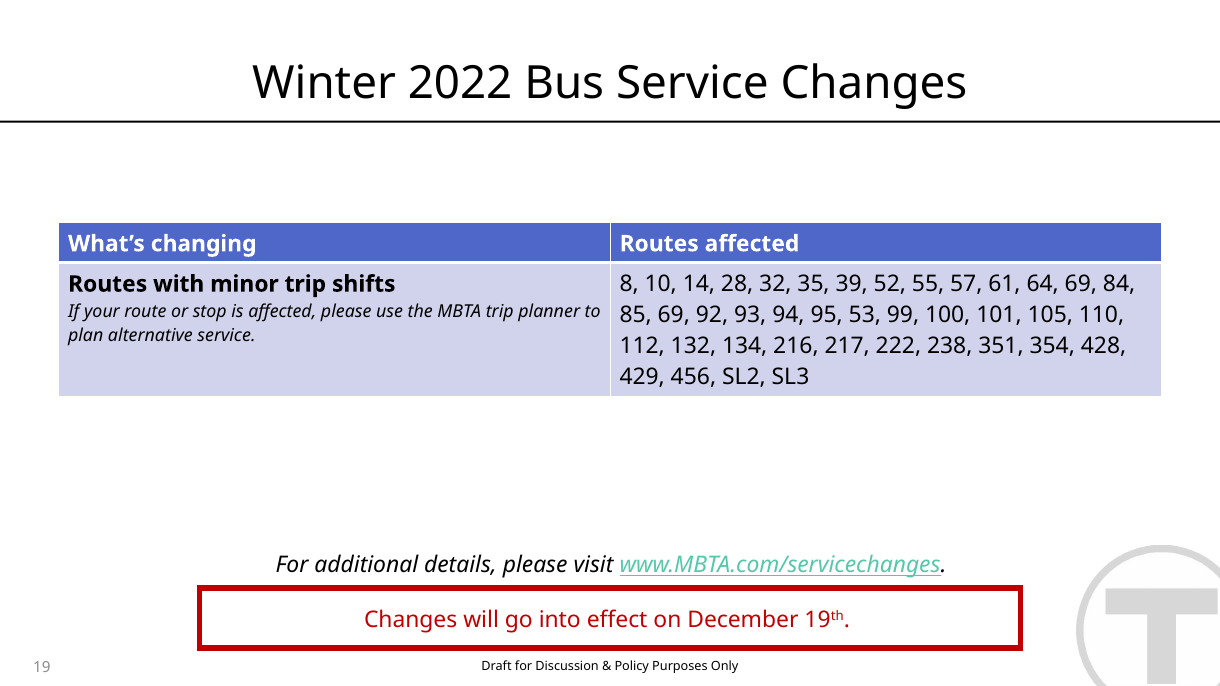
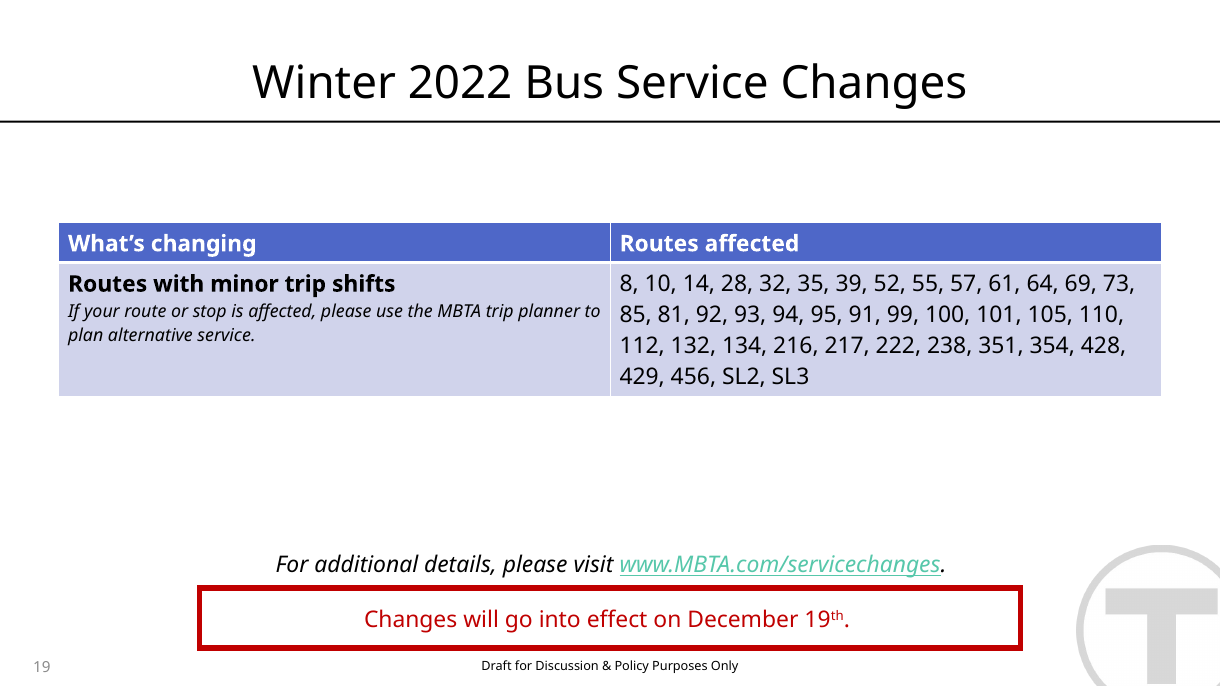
84: 84 -> 73
85 69: 69 -> 81
53: 53 -> 91
